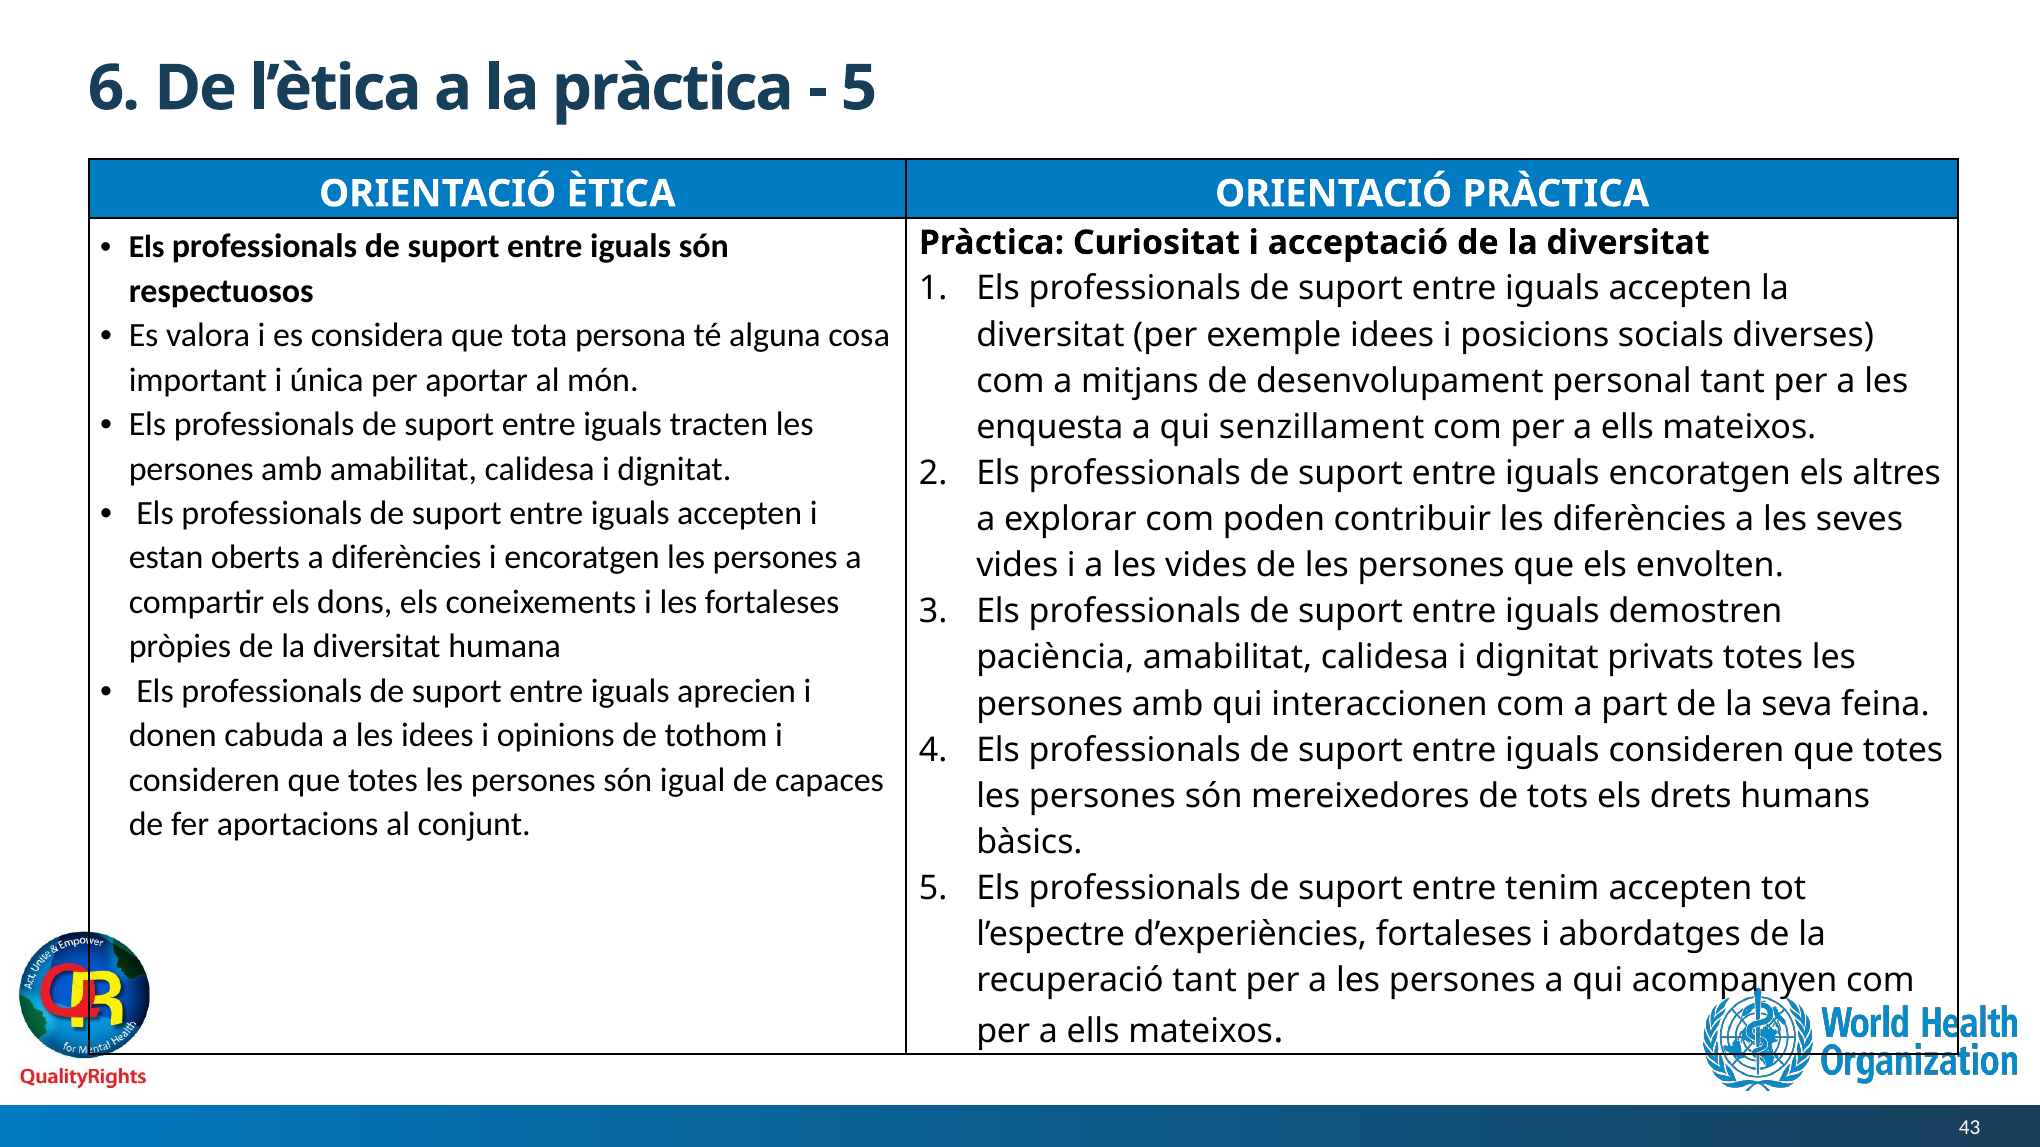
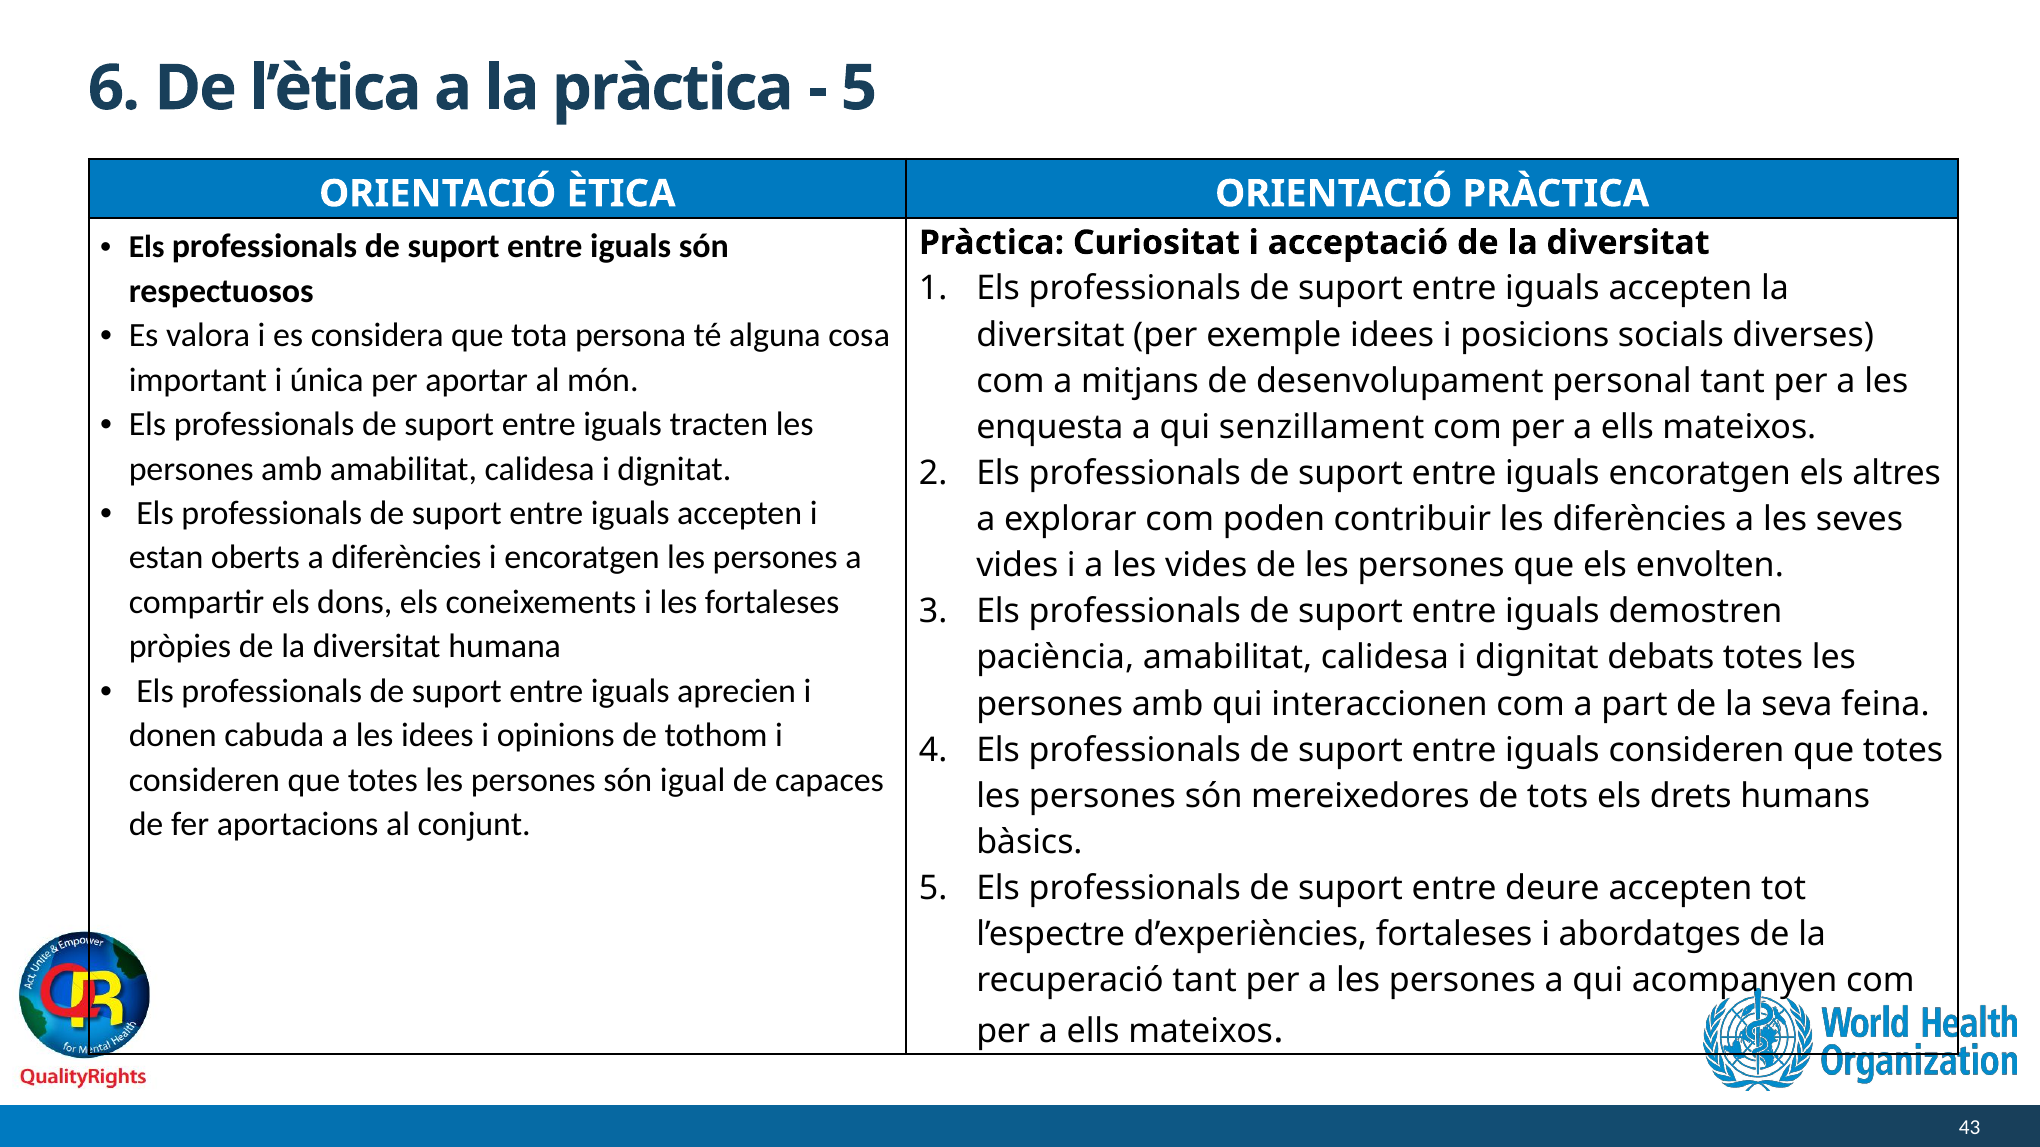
privats: privats -> debats
tenim: tenim -> deure
